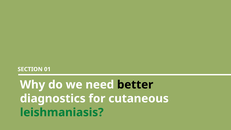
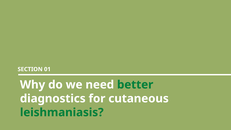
better colour: black -> green
